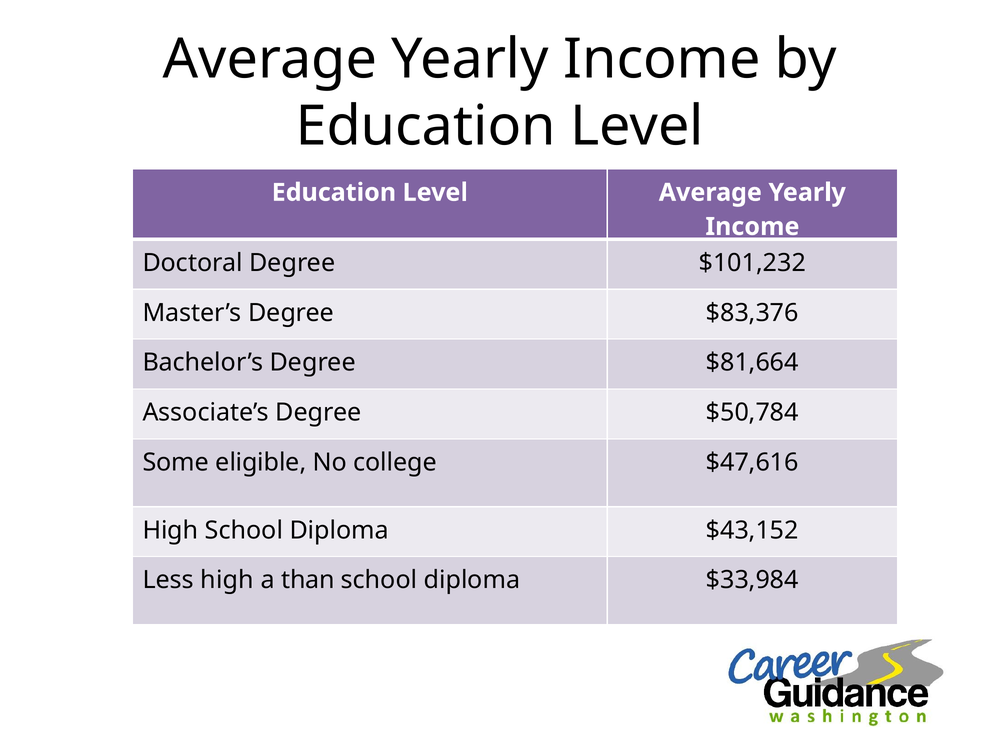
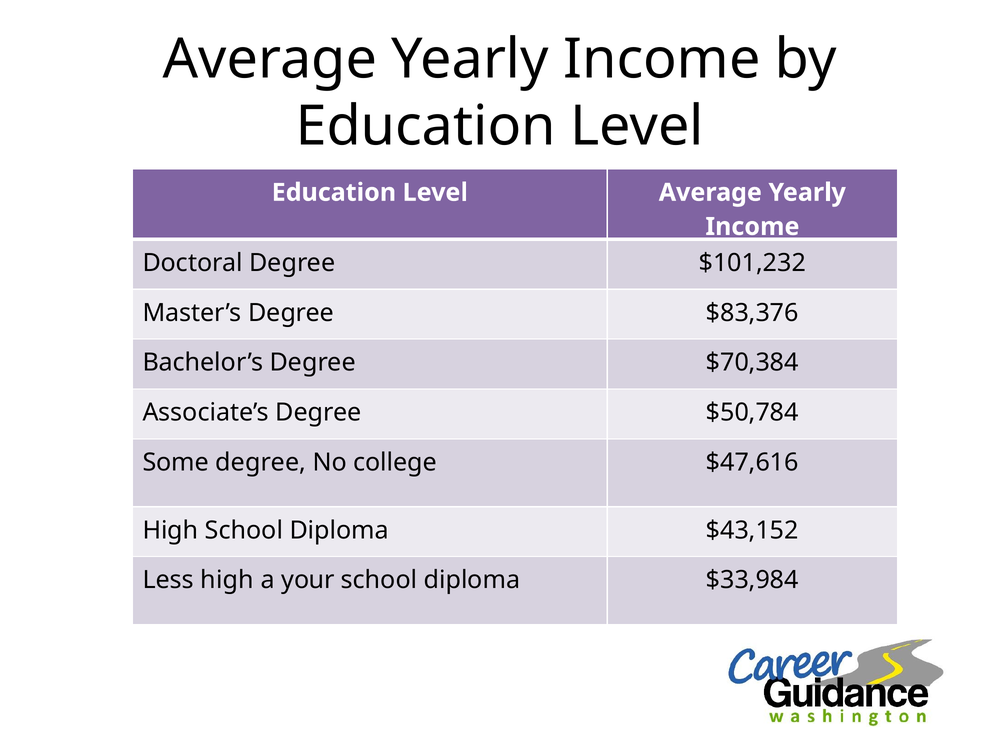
$81,664: $81,664 -> $70,384
Some eligible: eligible -> degree
than: than -> your
